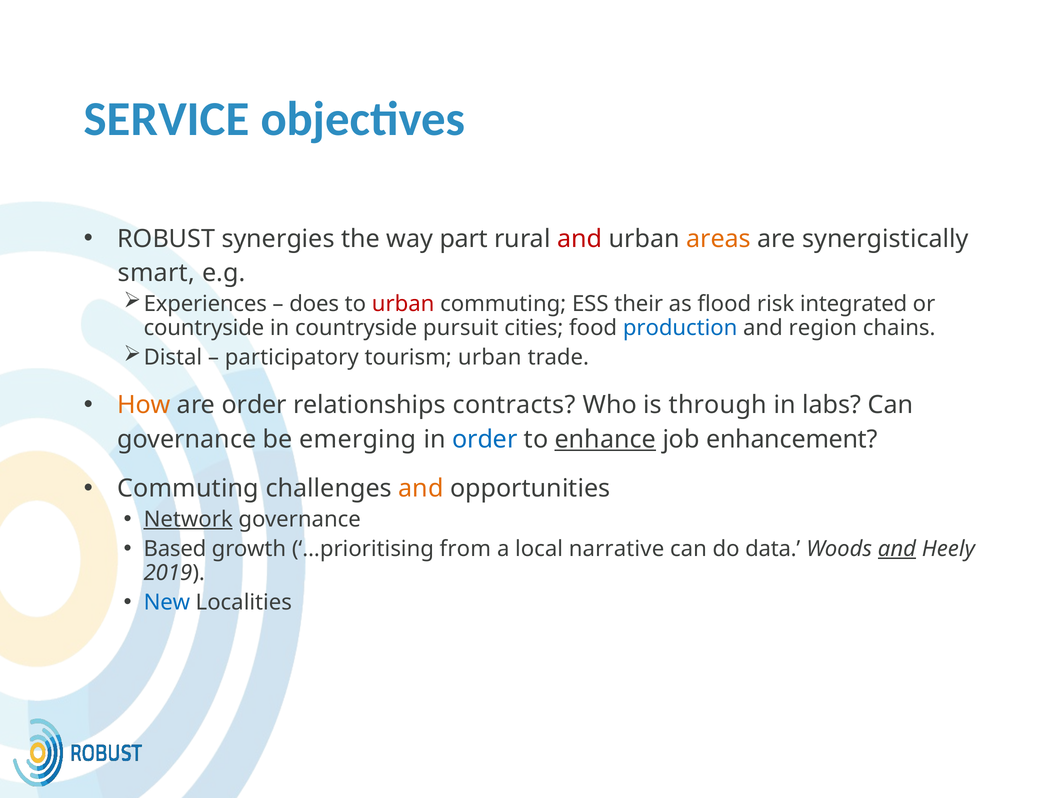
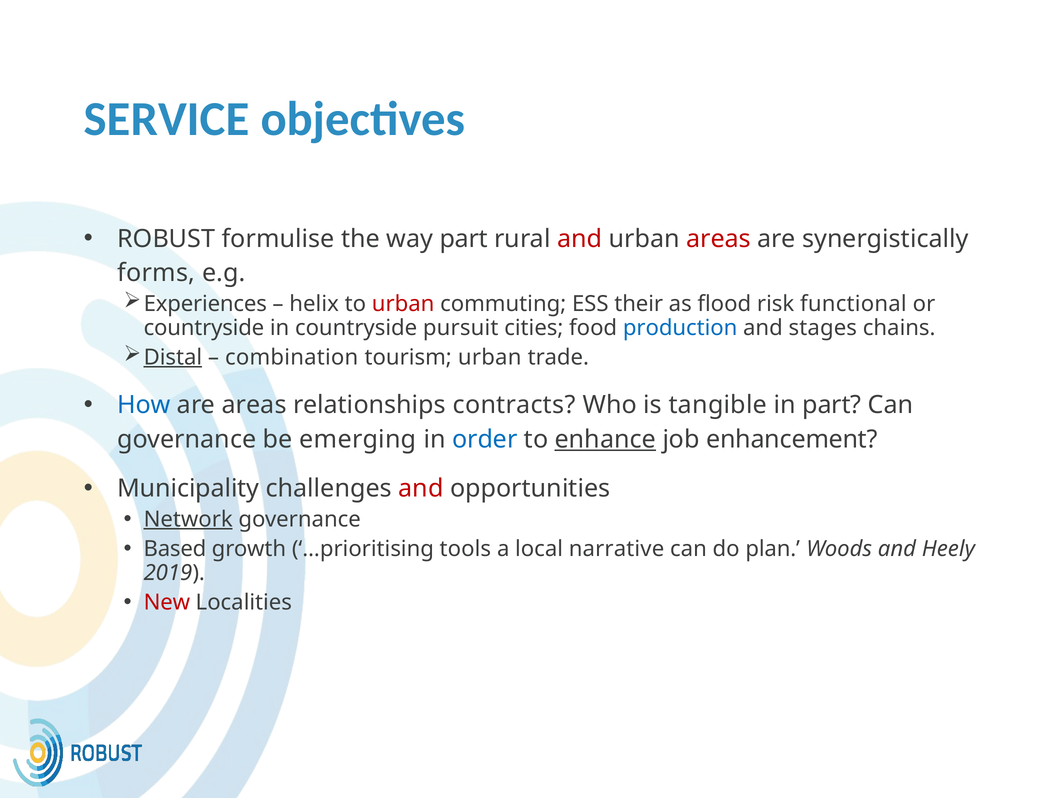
synergies: synergies -> formulise
areas at (719, 239) colour: orange -> red
smart: smart -> forms
does: does -> helix
integrated: integrated -> functional
region: region -> stages
Distal underline: none -> present
participatory: participatory -> combination
How colour: orange -> blue
are order: order -> areas
through: through -> tangible
in labs: labs -> part
Commuting at (188, 489): Commuting -> Municipality
and at (421, 489) colour: orange -> red
from: from -> tools
data: data -> plan
and at (897, 549) underline: present -> none
New colour: blue -> red
